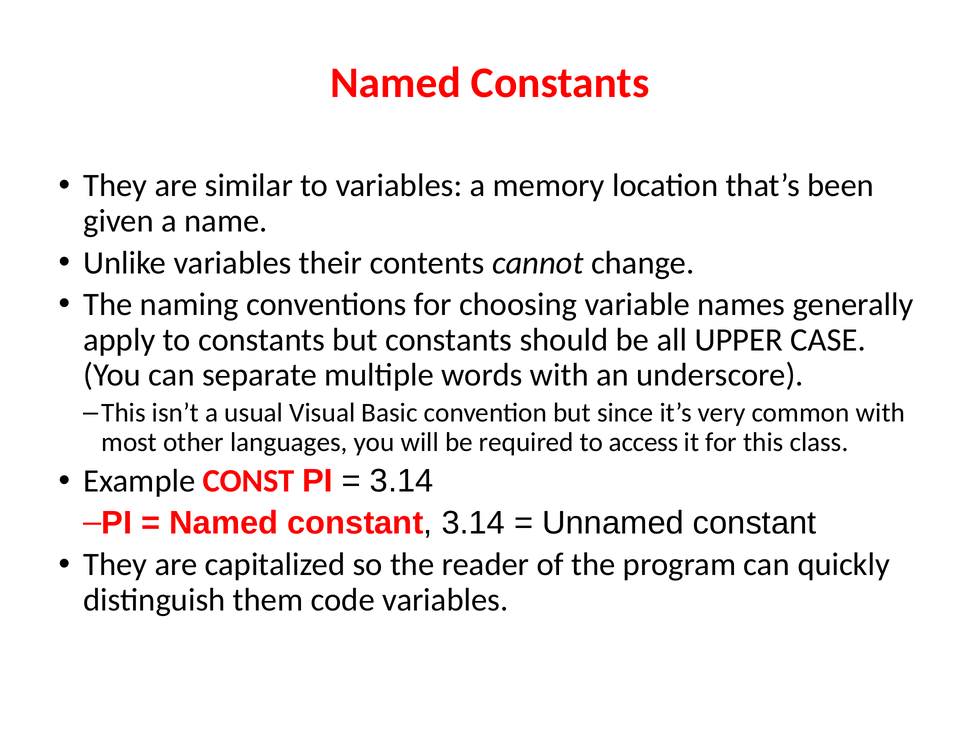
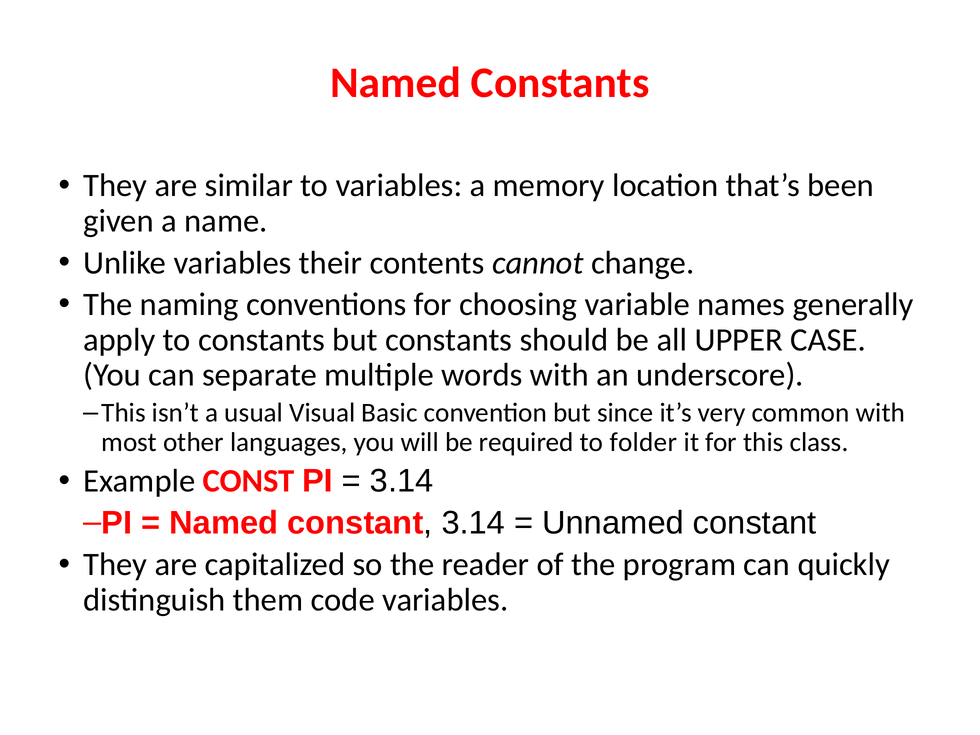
access: access -> folder
